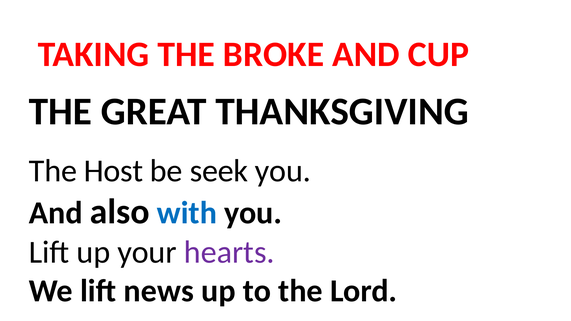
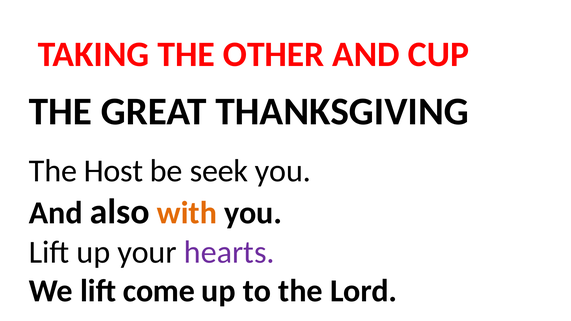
BROKE: BROKE -> OTHER
with colour: blue -> orange
news: news -> come
